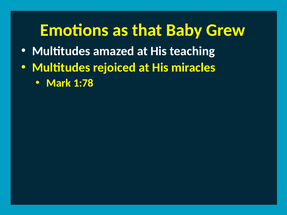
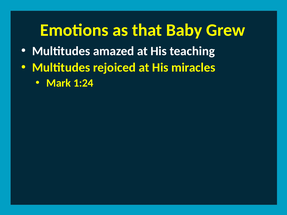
1:78: 1:78 -> 1:24
